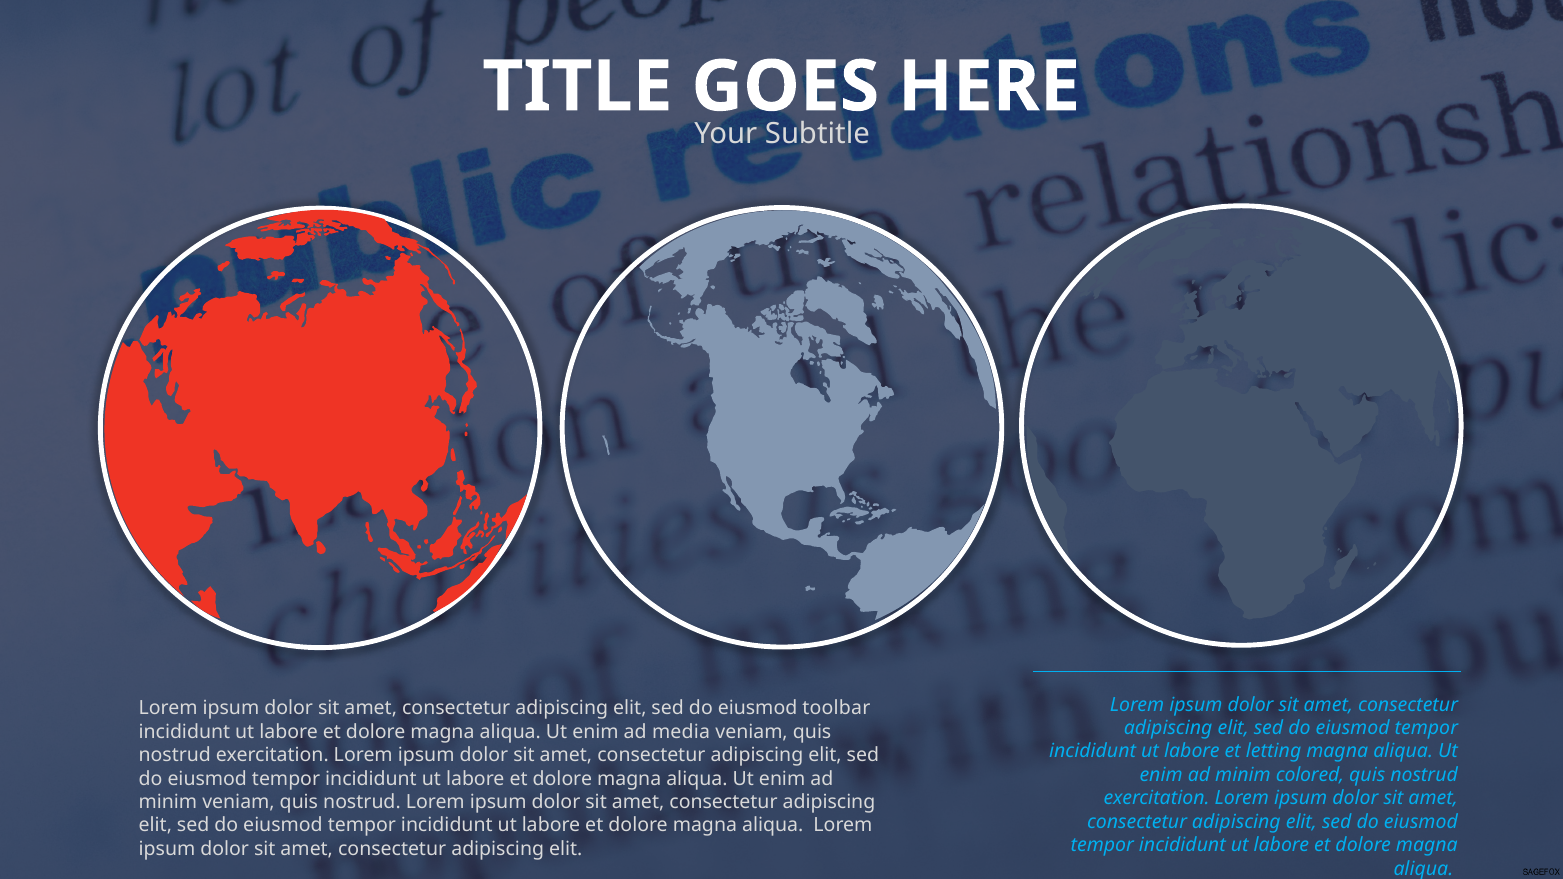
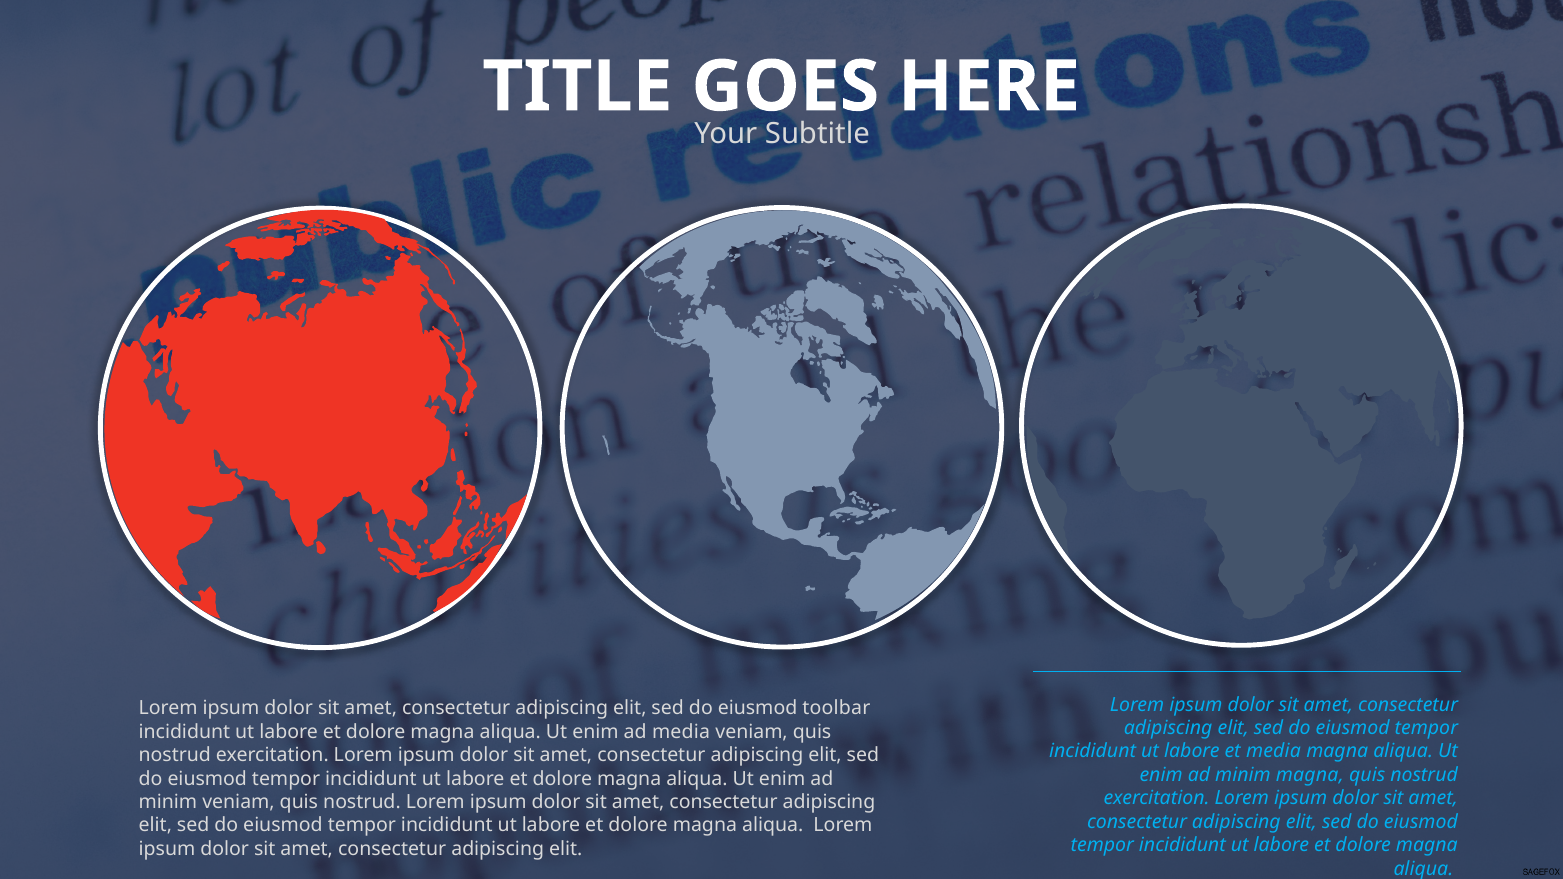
et letting: letting -> media
minim colored: colored -> magna
